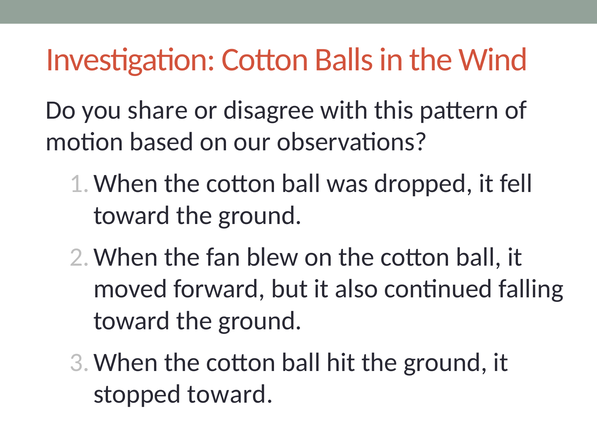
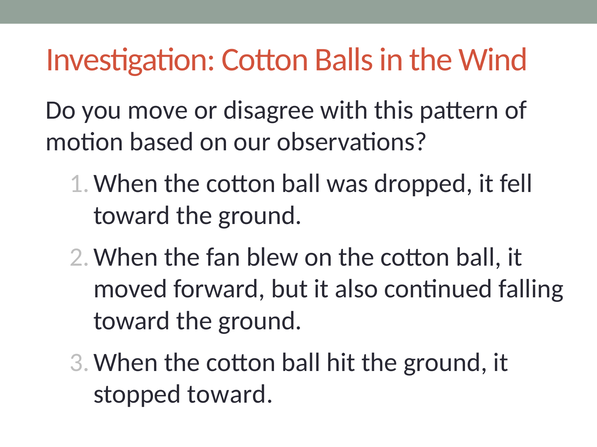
share: share -> move
